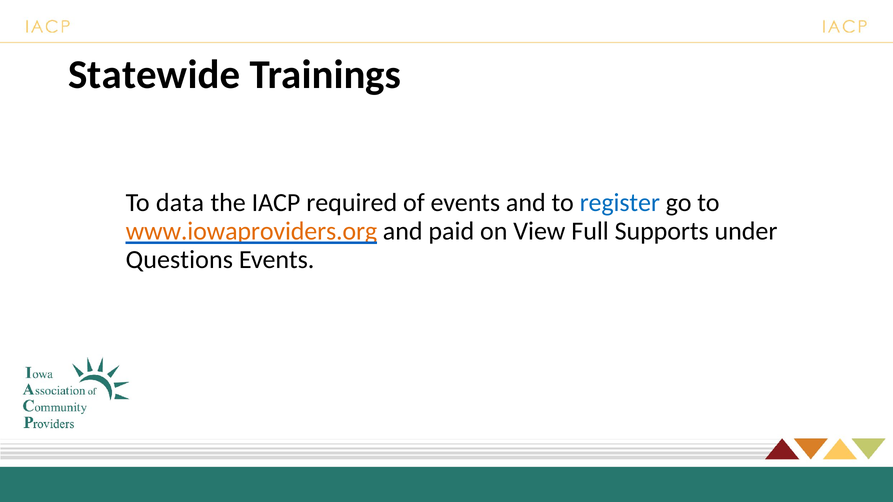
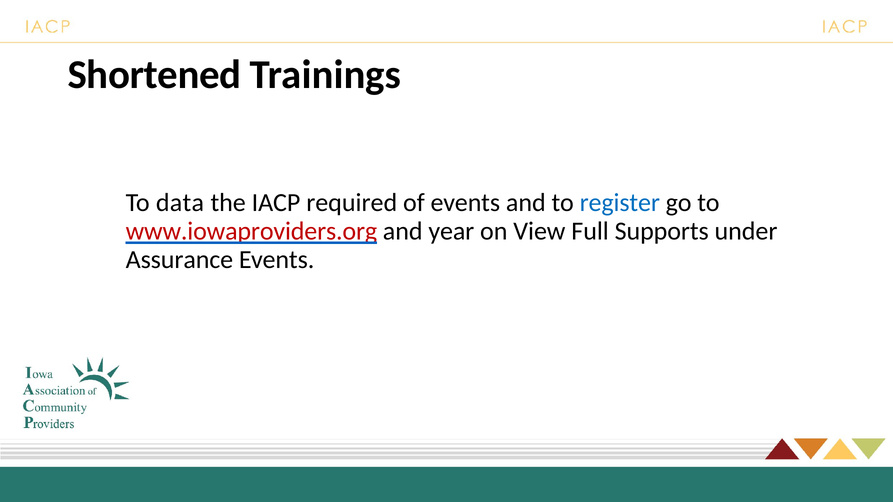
Statewide: Statewide -> Shortened
www.iowaproviders.org colour: orange -> red
paid: paid -> year
Questions: Questions -> Assurance
